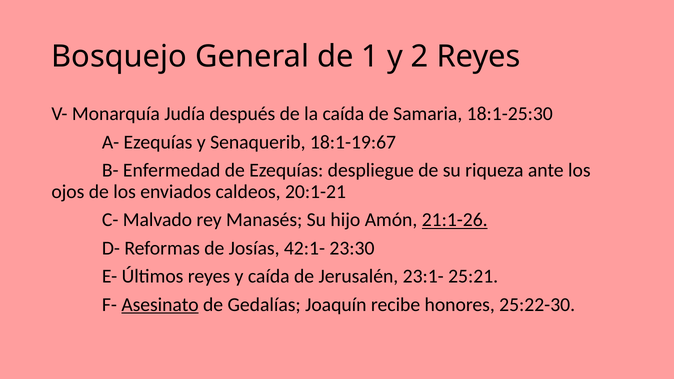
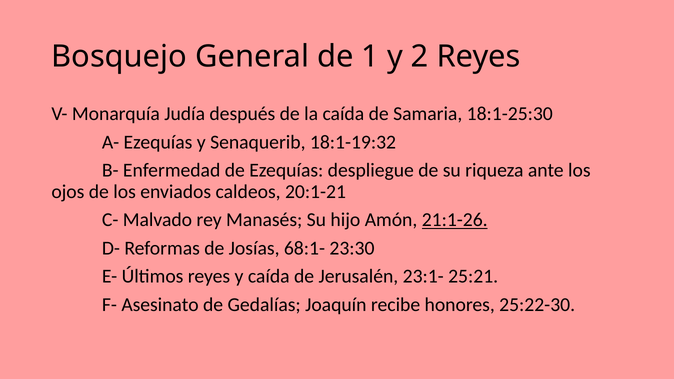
18:1-19:67: 18:1-19:67 -> 18:1-19:32
42:1-: 42:1- -> 68:1-
Asesinato underline: present -> none
